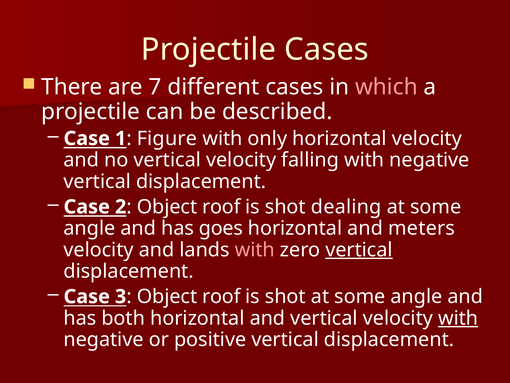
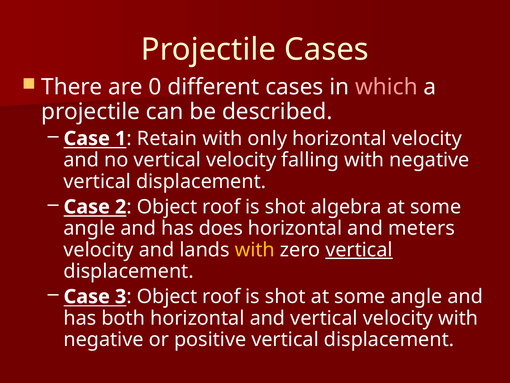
7: 7 -> 0
Figure: Figure -> Retain
dealing: dealing -> algebra
goes: goes -> does
with at (255, 249) colour: pink -> yellow
with at (458, 318) underline: present -> none
